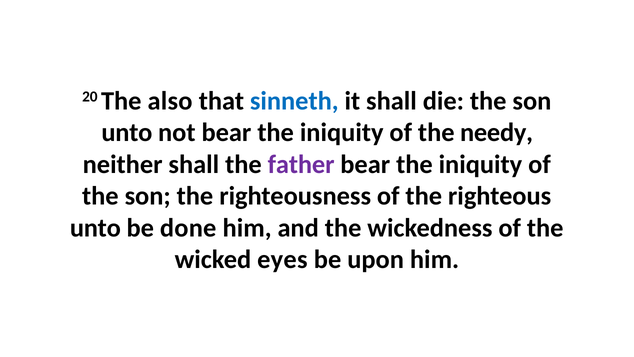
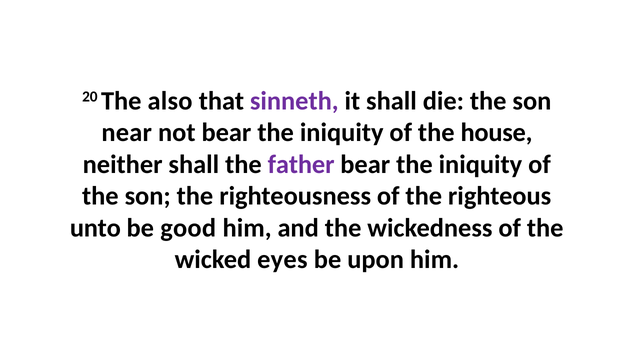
sinneth colour: blue -> purple
unto at (127, 133): unto -> near
needy: needy -> house
done: done -> good
